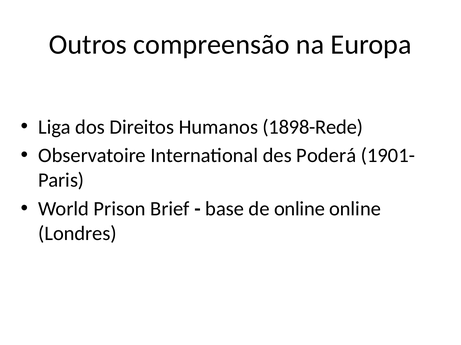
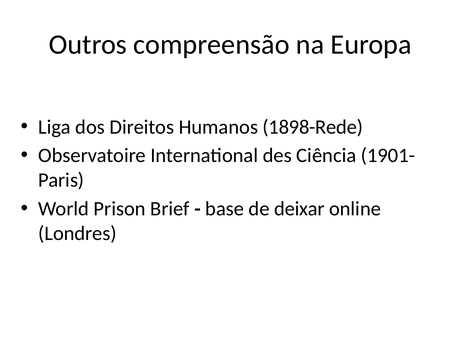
Poderá: Poderá -> Ciência
de online: online -> deixar
